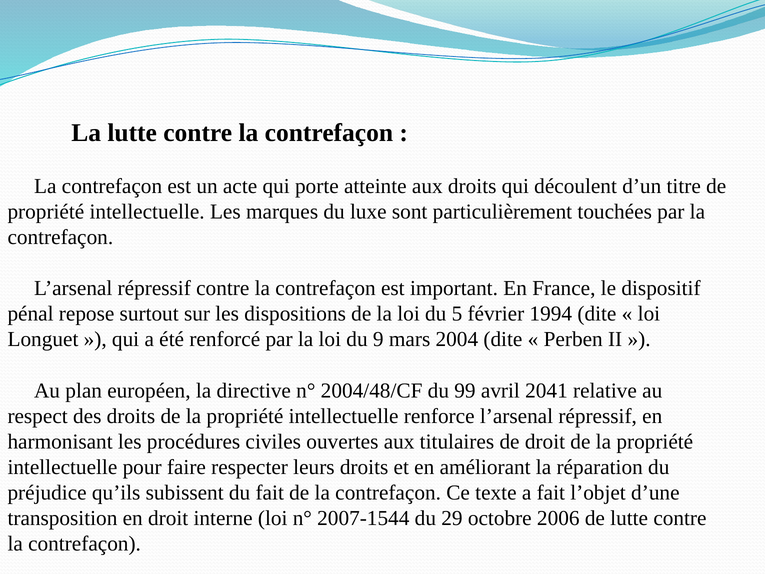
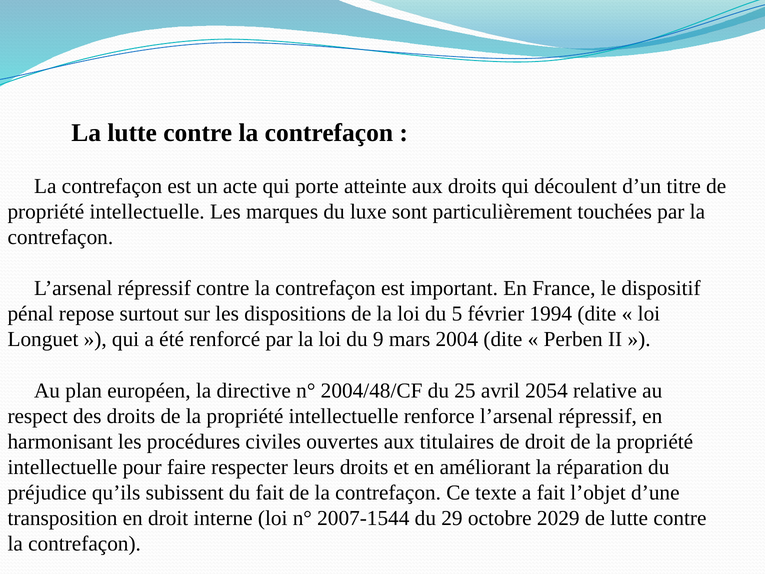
99: 99 -> 25
2041: 2041 -> 2054
2006: 2006 -> 2029
